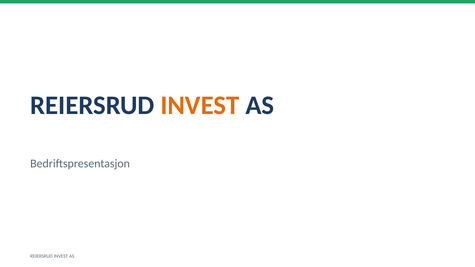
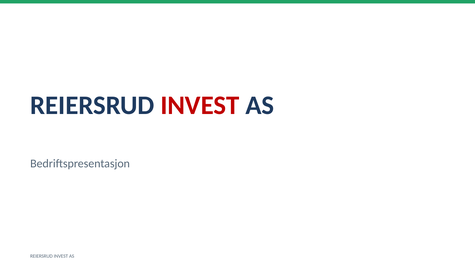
INVEST at (200, 105) colour: orange -> red
